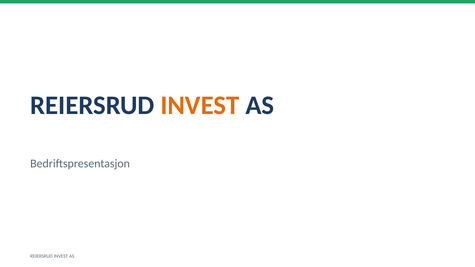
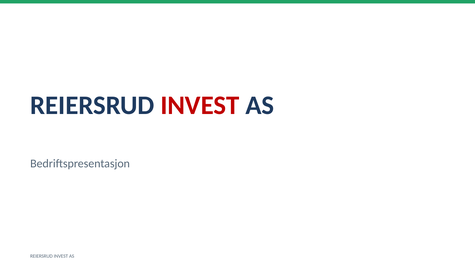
INVEST at (200, 105) colour: orange -> red
